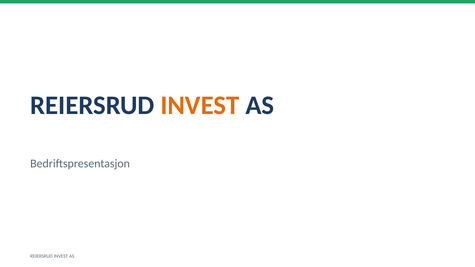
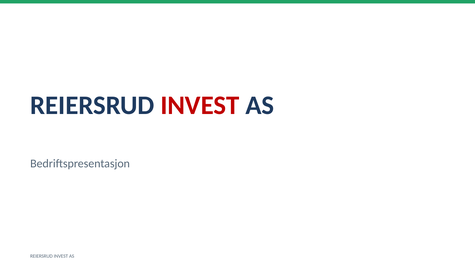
INVEST at (200, 105) colour: orange -> red
